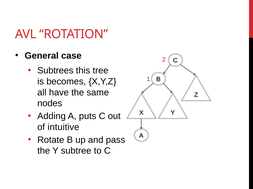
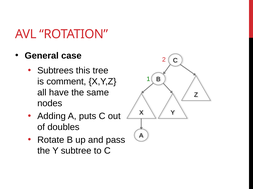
becomes: becomes -> comment
intuitive: intuitive -> doubles
